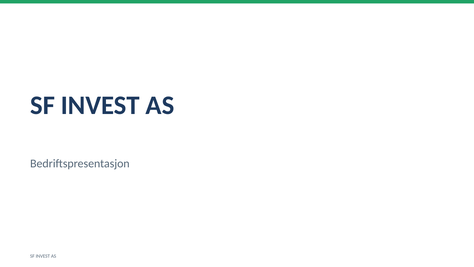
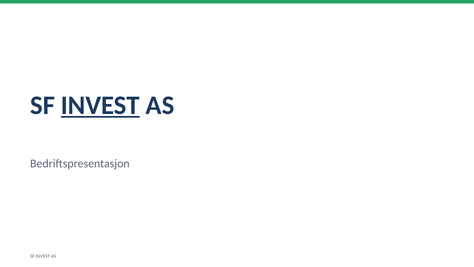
INVEST at (100, 105) underline: none -> present
